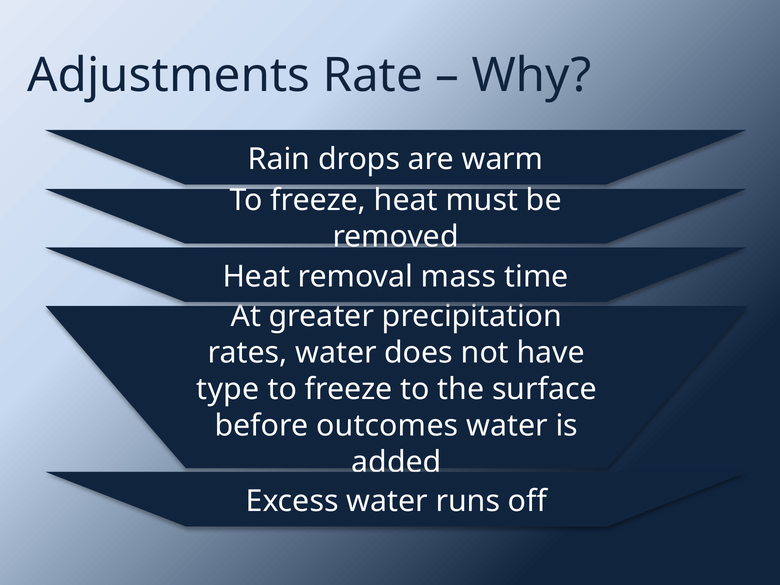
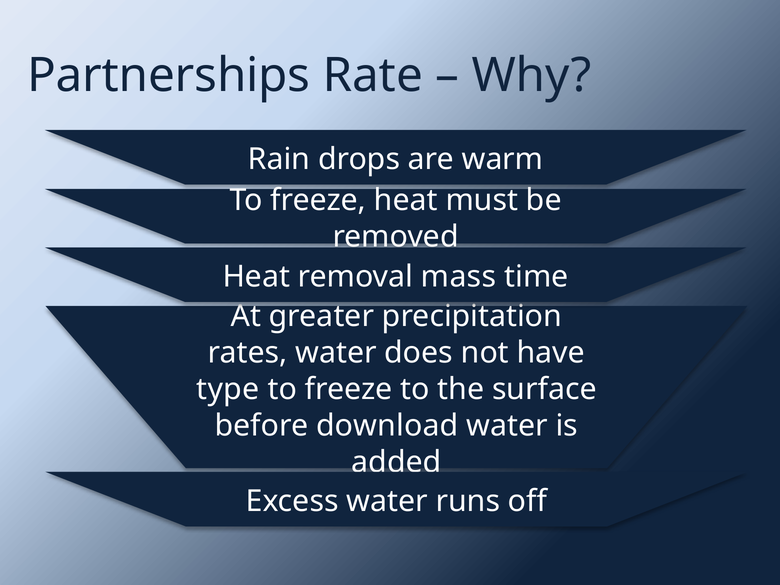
Adjustments: Adjustments -> Partnerships
outcomes: outcomes -> download
